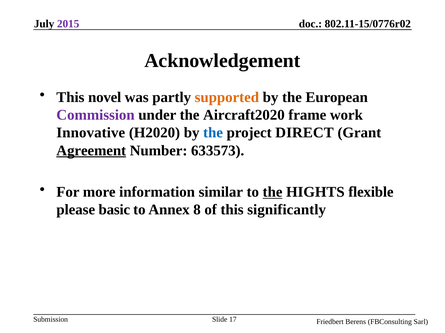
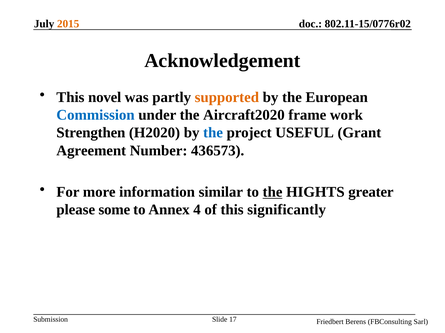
2015 colour: purple -> orange
Commission colour: purple -> blue
Innovative: Innovative -> Strengthen
DIRECT: DIRECT -> USEFUL
Agreement underline: present -> none
633573: 633573 -> 436573
flexible: flexible -> greater
basic: basic -> some
8: 8 -> 4
